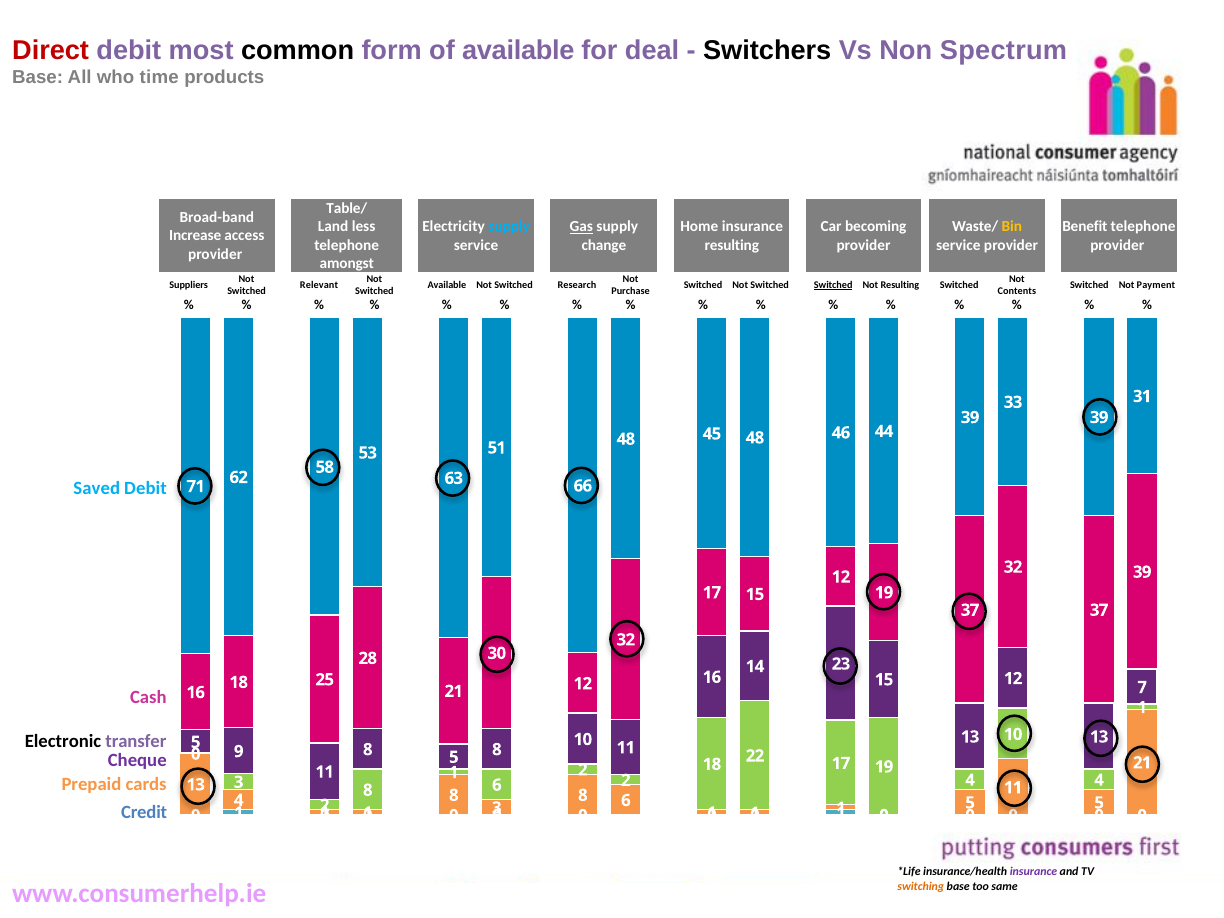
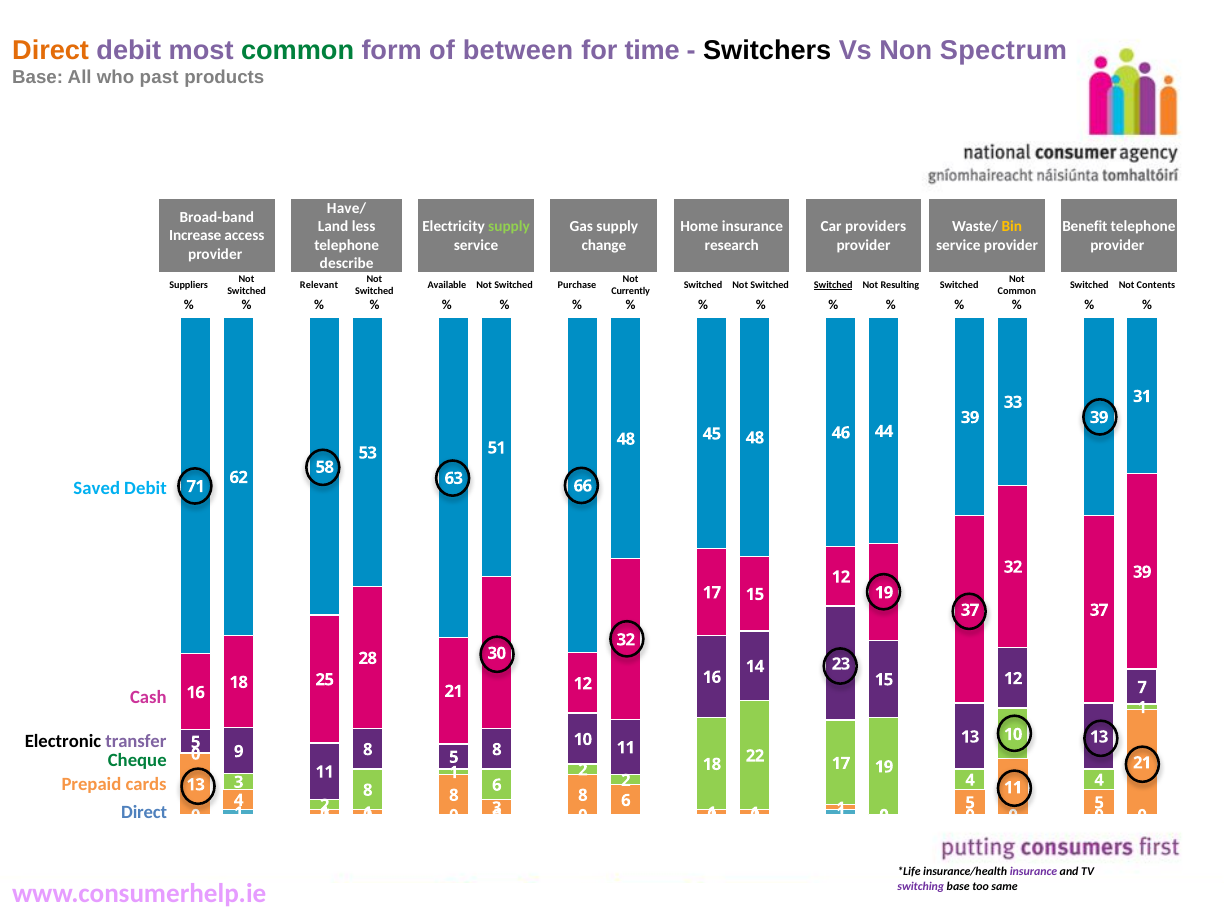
Direct at (51, 51) colour: red -> orange
common at (298, 51) colour: black -> green
of available: available -> between
deal: deal -> time
time: time -> past
Table/: Table/ -> Have/
supply at (509, 226) colour: light blue -> light green
Gas underline: present -> none
becoming: becoming -> providers
resulting at (732, 245): resulting -> research
amongst: amongst -> describe
Research: Research -> Purchase
Payment: Payment -> Contents
Purchase: Purchase -> Currently
Contents at (1017, 291): Contents -> Common
Cheque colour: purple -> green
Credit at (144, 812): Credit -> Direct
switching colour: orange -> purple
